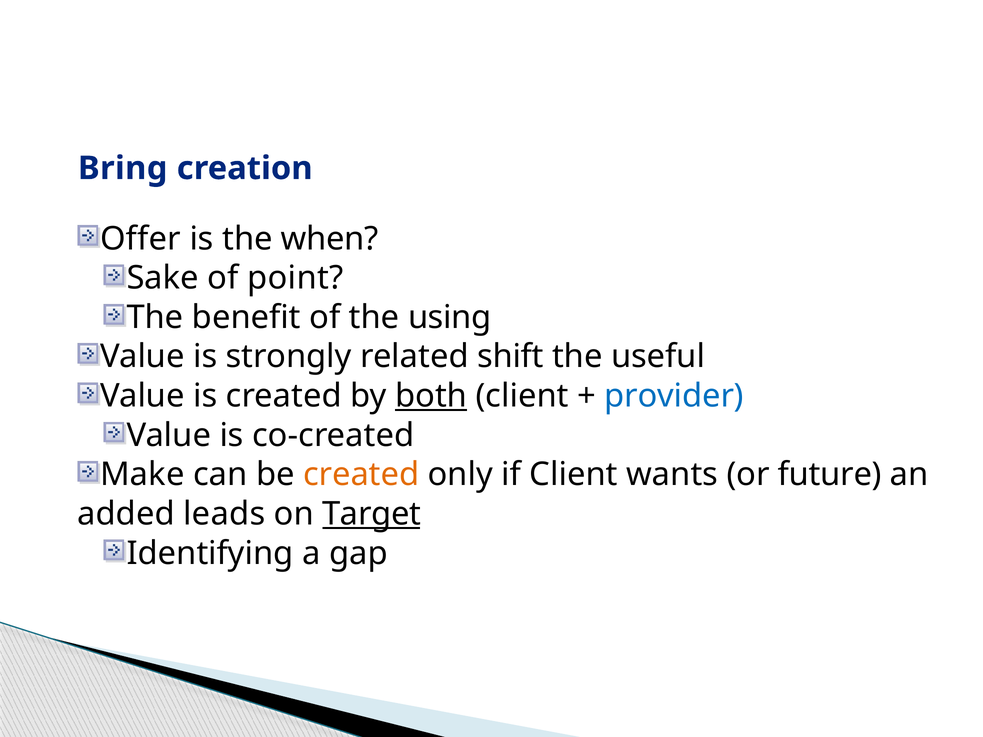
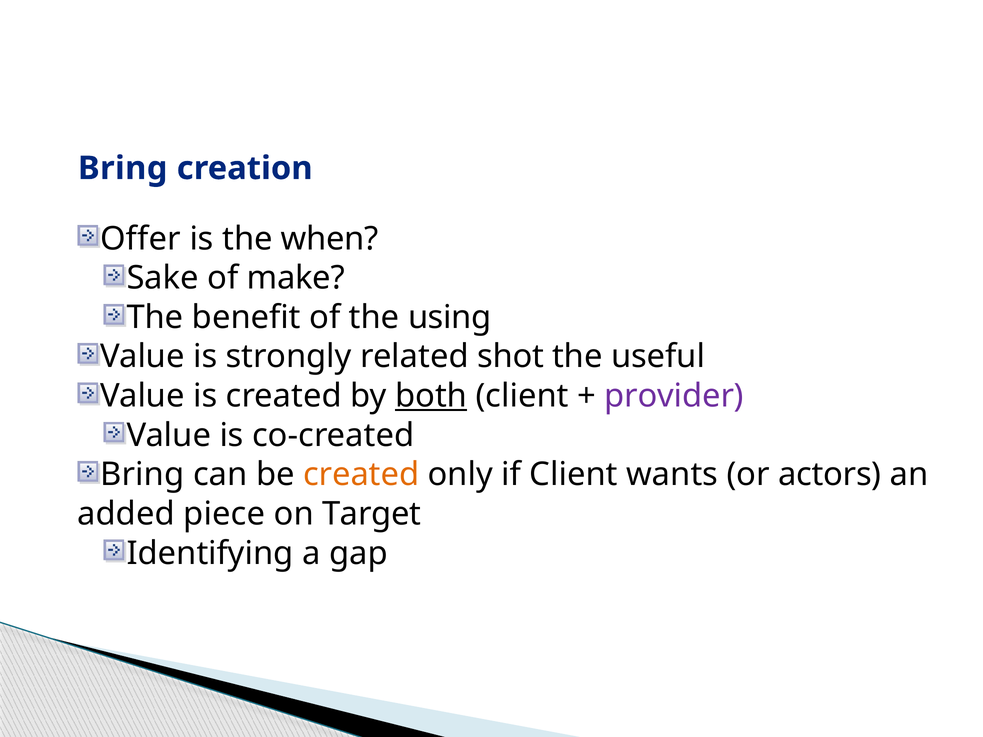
point: point -> make
shift: shift -> shot
provider colour: blue -> purple
Make at (142, 475): Make -> Bring
future: future -> actors
leads: leads -> piece
Target underline: present -> none
